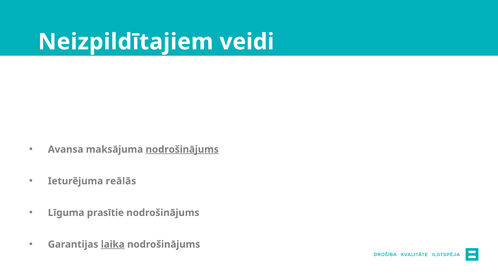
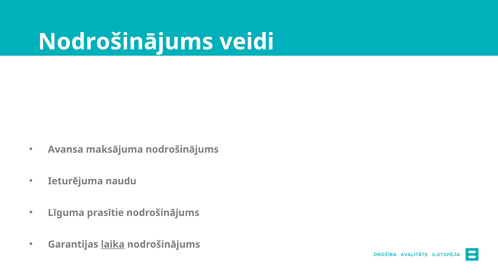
Neizpildītajiem at (126, 42): Neizpildītajiem -> Nodrošinājums
nodrošinājums at (182, 150) underline: present -> none
reālās: reālās -> naudu
